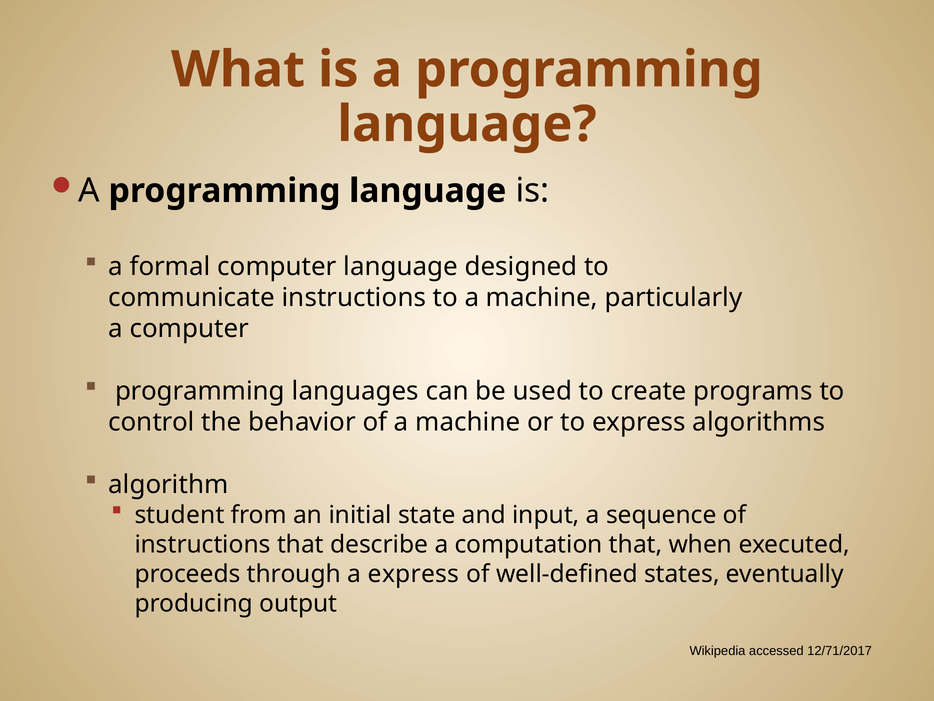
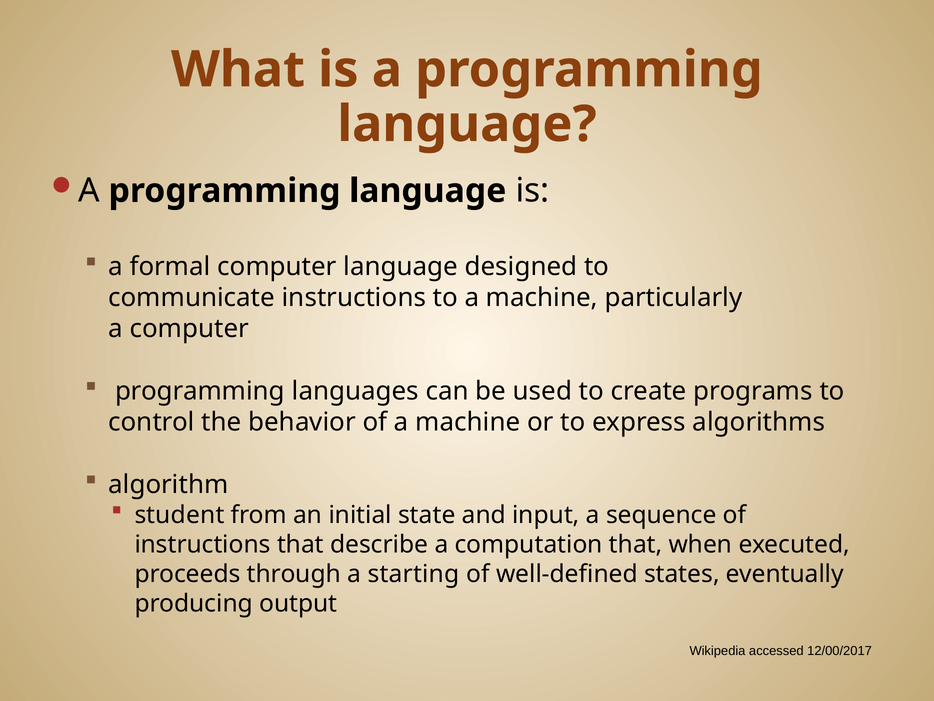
a express: express -> starting
12/71/2017: 12/71/2017 -> 12/00/2017
